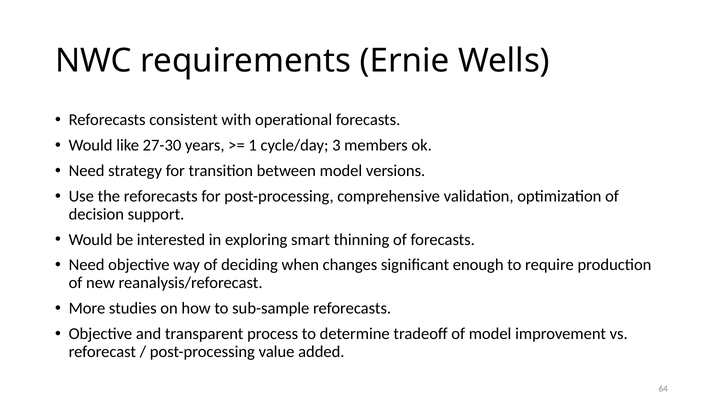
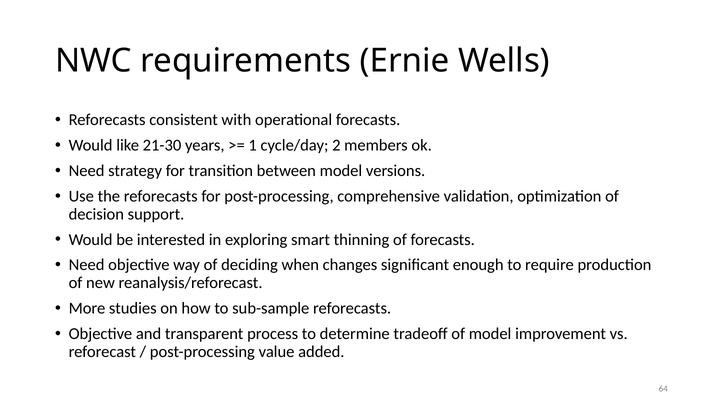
27-30: 27-30 -> 21-30
3: 3 -> 2
